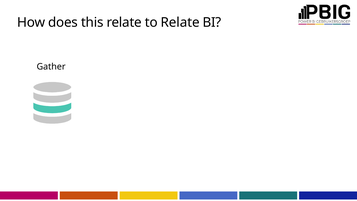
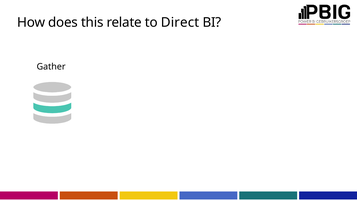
to Relate: Relate -> Direct
